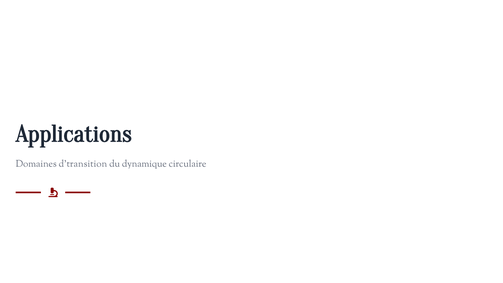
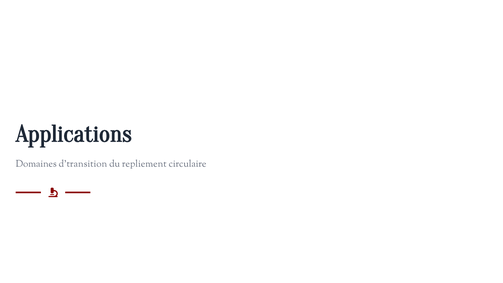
dynamique: dynamique -> repliement
